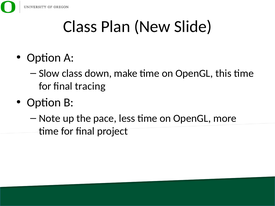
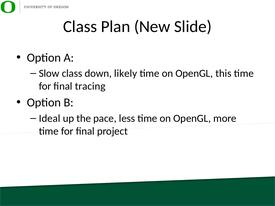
make: make -> likely
Note: Note -> Ideal
